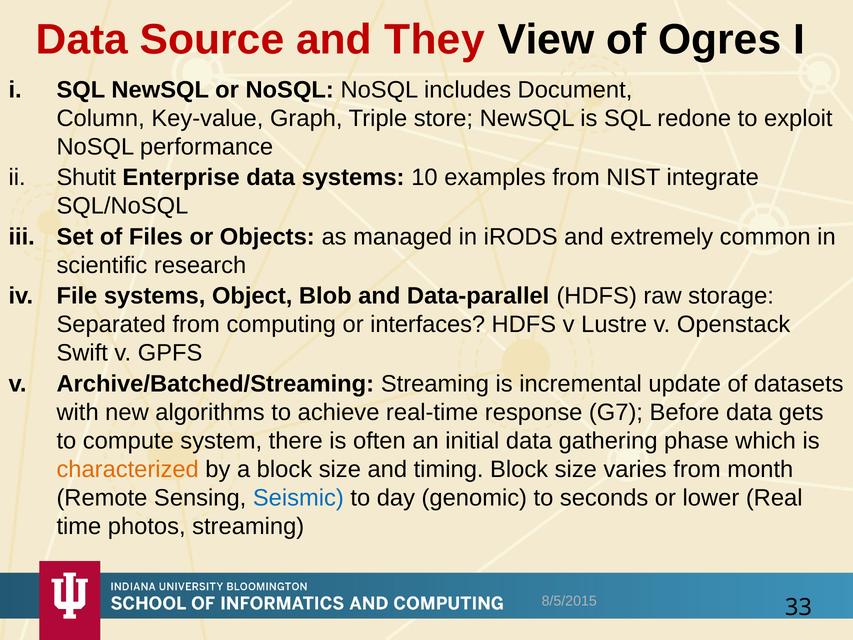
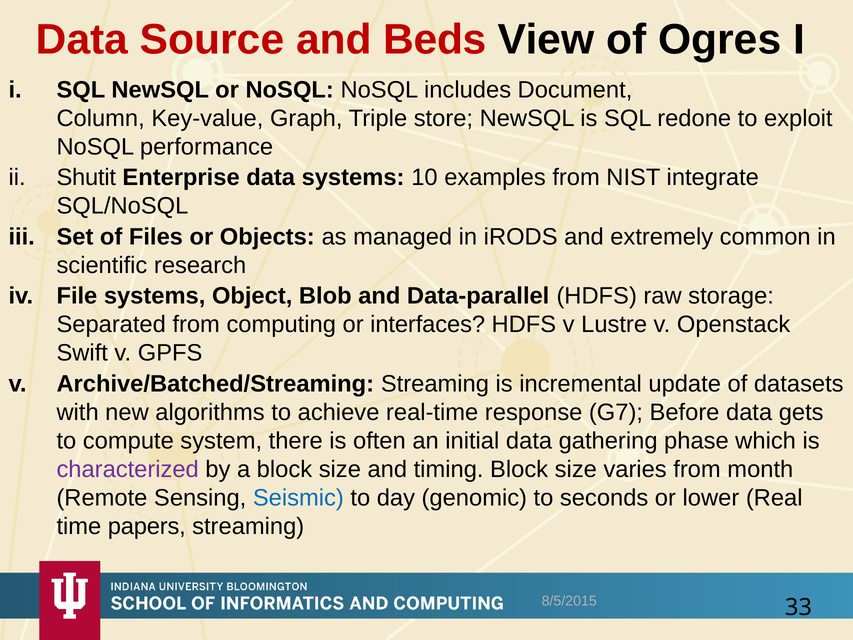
They: They -> Beds
characterized colour: orange -> purple
photos: photos -> papers
